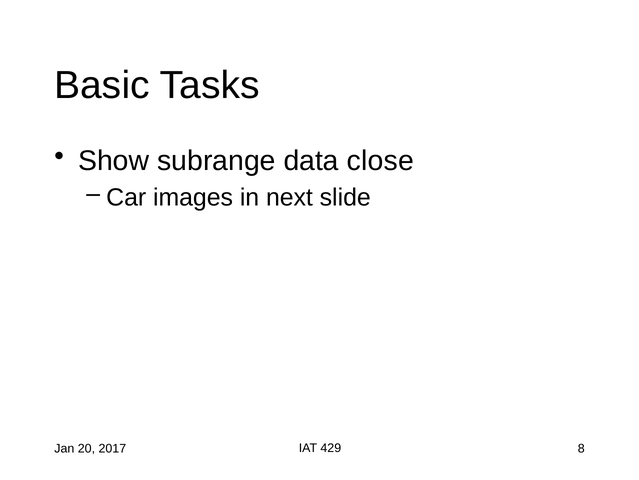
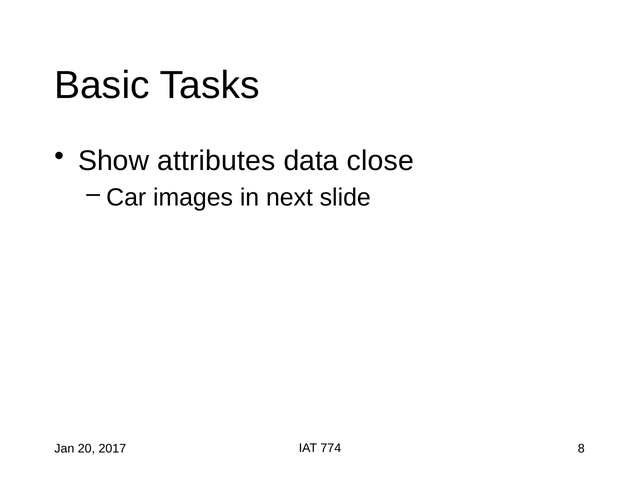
subrange: subrange -> attributes
429: 429 -> 774
